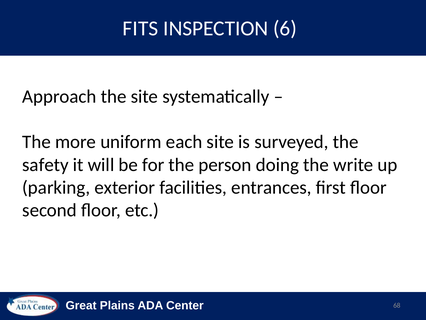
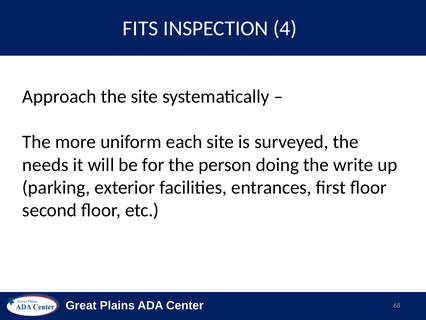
6: 6 -> 4
safety: safety -> needs
